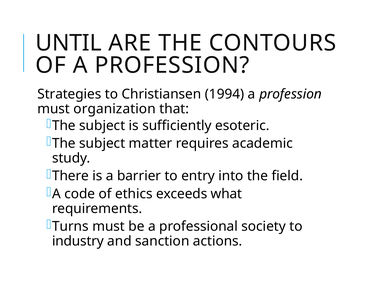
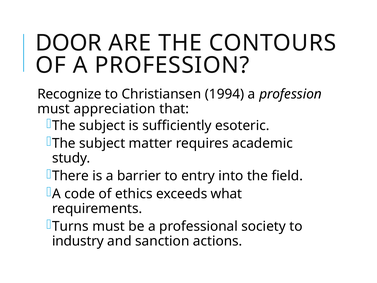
UNTIL: UNTIL -> DOOR
Strategies: Strategies -> Recognize
organization: organization -> appreciation
